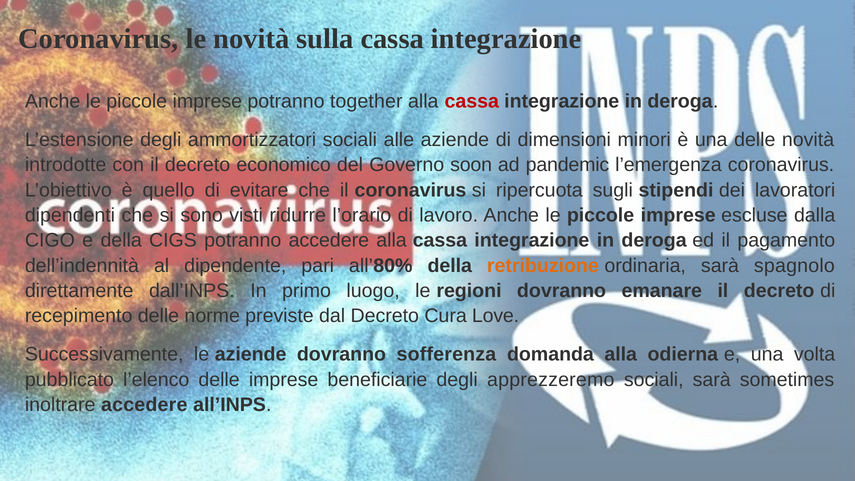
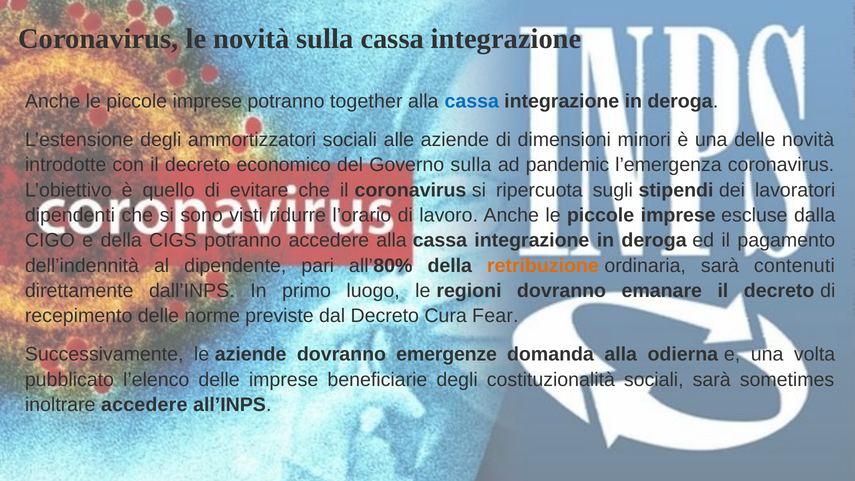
cassa at (472, 101) colour: red -> blue
Governo soon: soon -> sulla
spagnolo: spagnolo -> contenuti
Love: Love -> Fear
sofferenza: sofferenza -> emergenze
apprezzeremo: apprezzeremo -> costituzionalità
